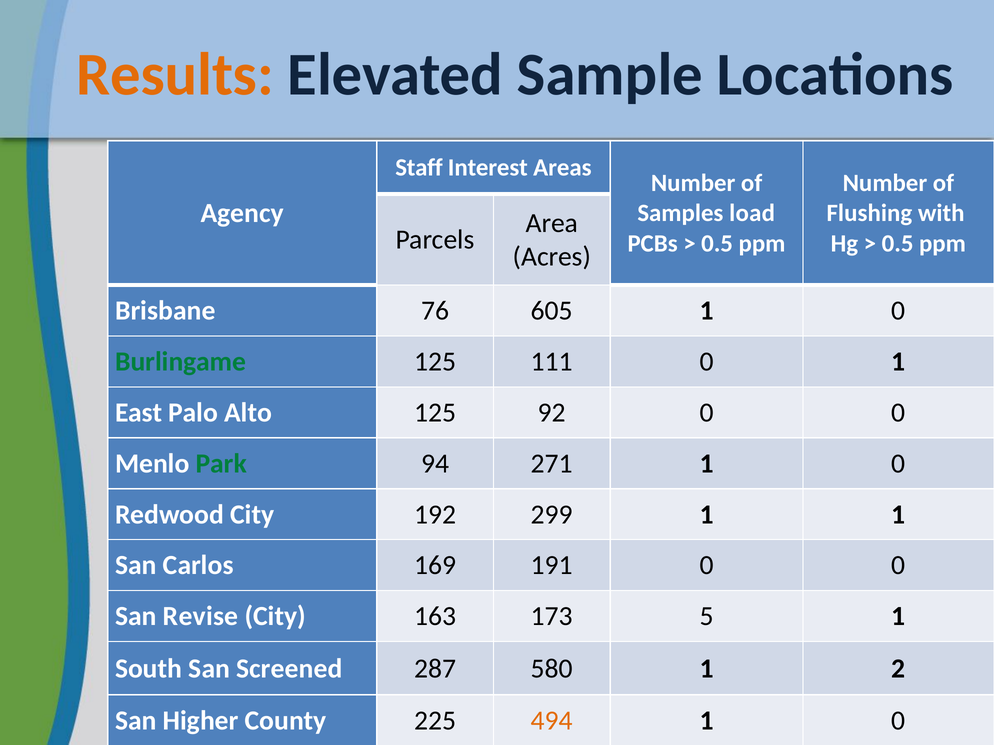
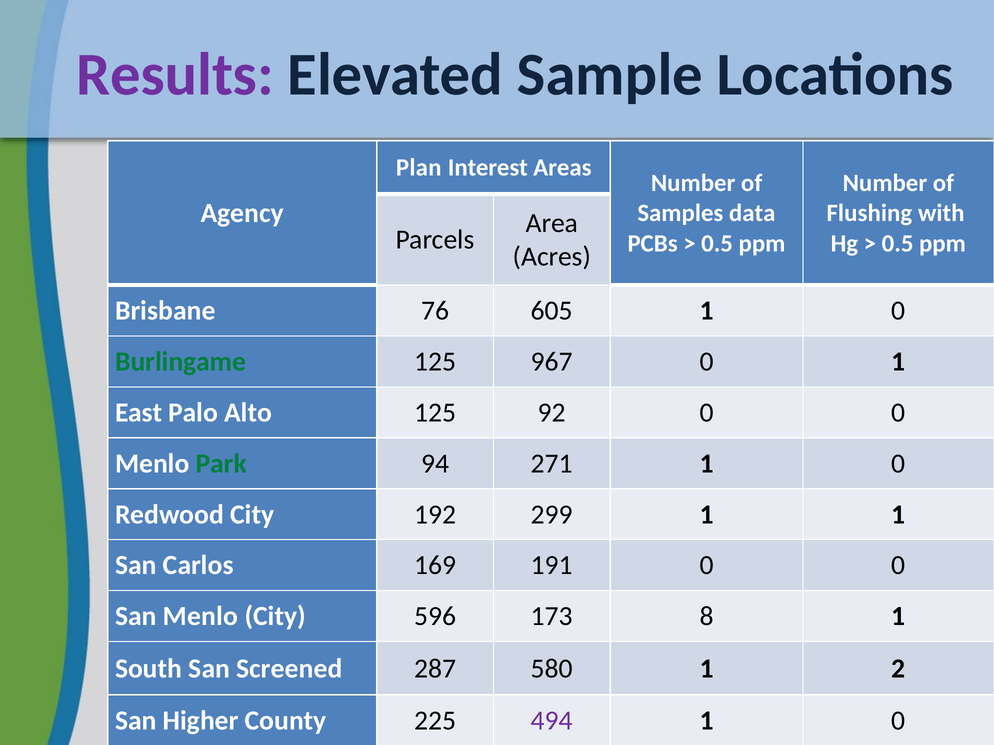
Results colour: orange -> purple
Staff: Staff -> Plan
load: load -> data
111: 111 -> 967
San Revise: Revise -> Menlo
163: 163 -> 596
5: 5 -> 8
494 colour: orange -> purple
